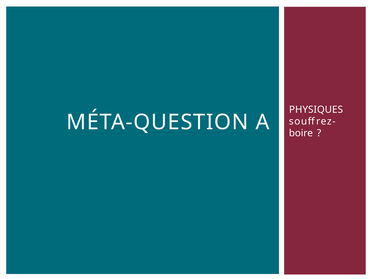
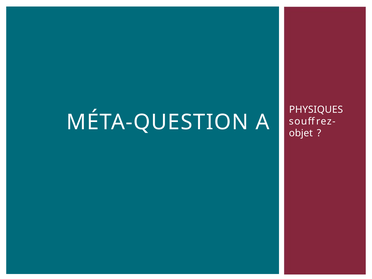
boire: boire -> objet
